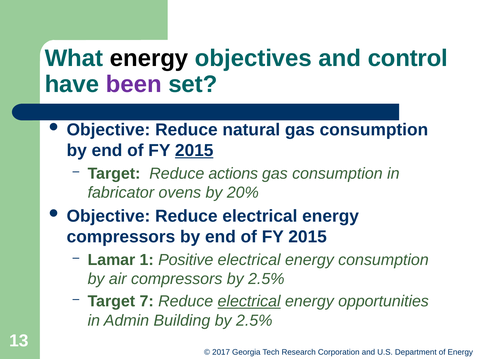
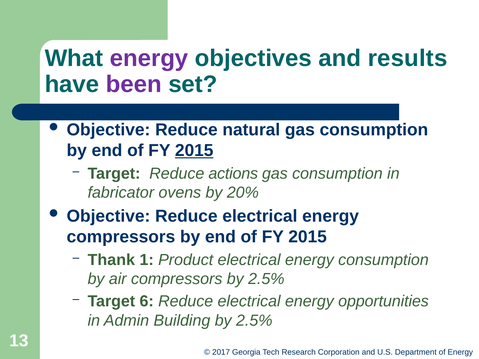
energy at (149, 58) colour: black -> purple
control: control -> results
Lamar: Lamar -> Thank
Positive: Positive -> Product
7: 7 -> 6
electrical at (249, 301) underline: present -> none
